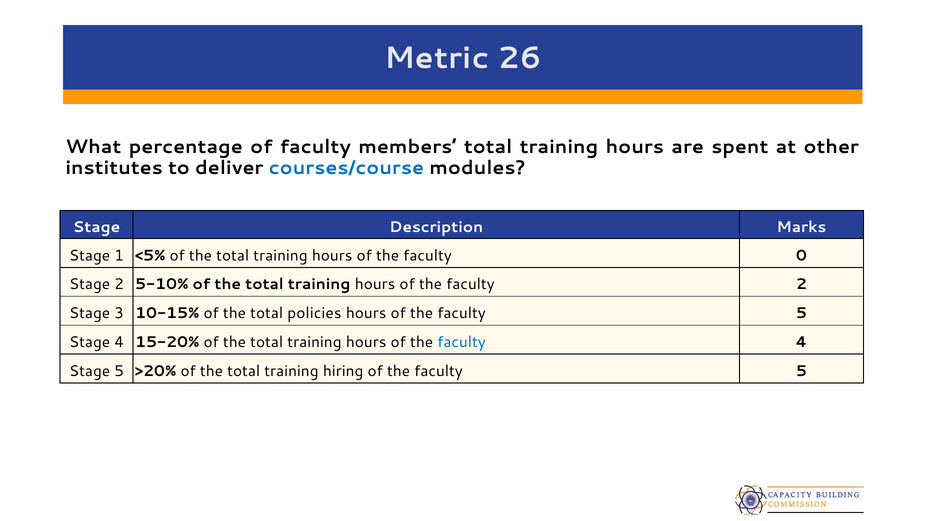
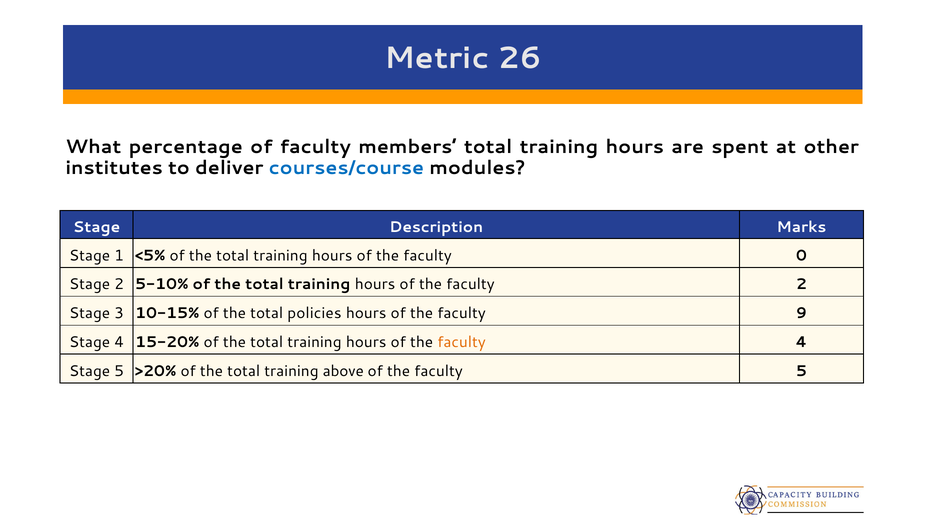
5 at (801, 313): 5 -> 9
faculty at (462, 342) colour: blue -> orange
hiring: hiring -> above
